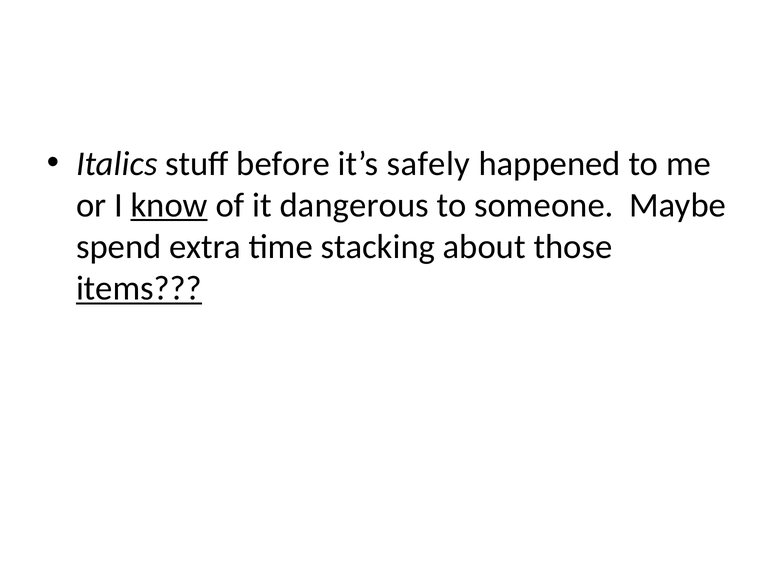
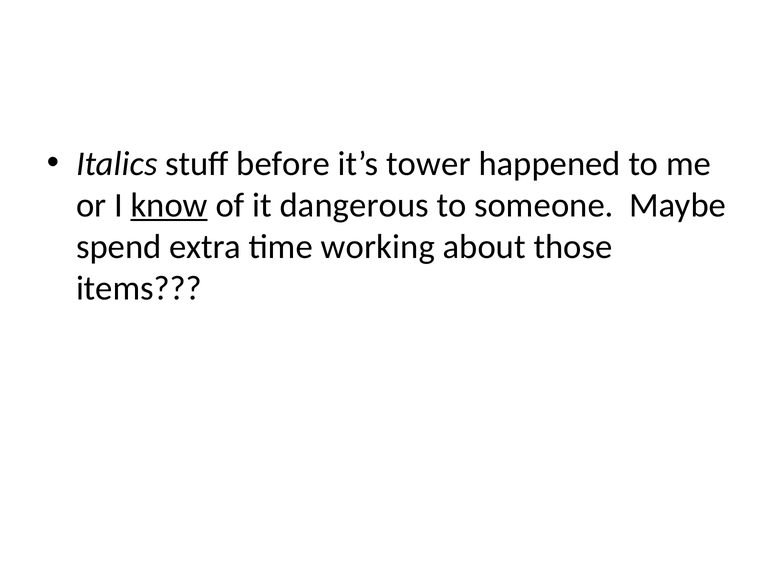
safely: safely -> tower
stacking: stacking -> working
items underline: present -> none
